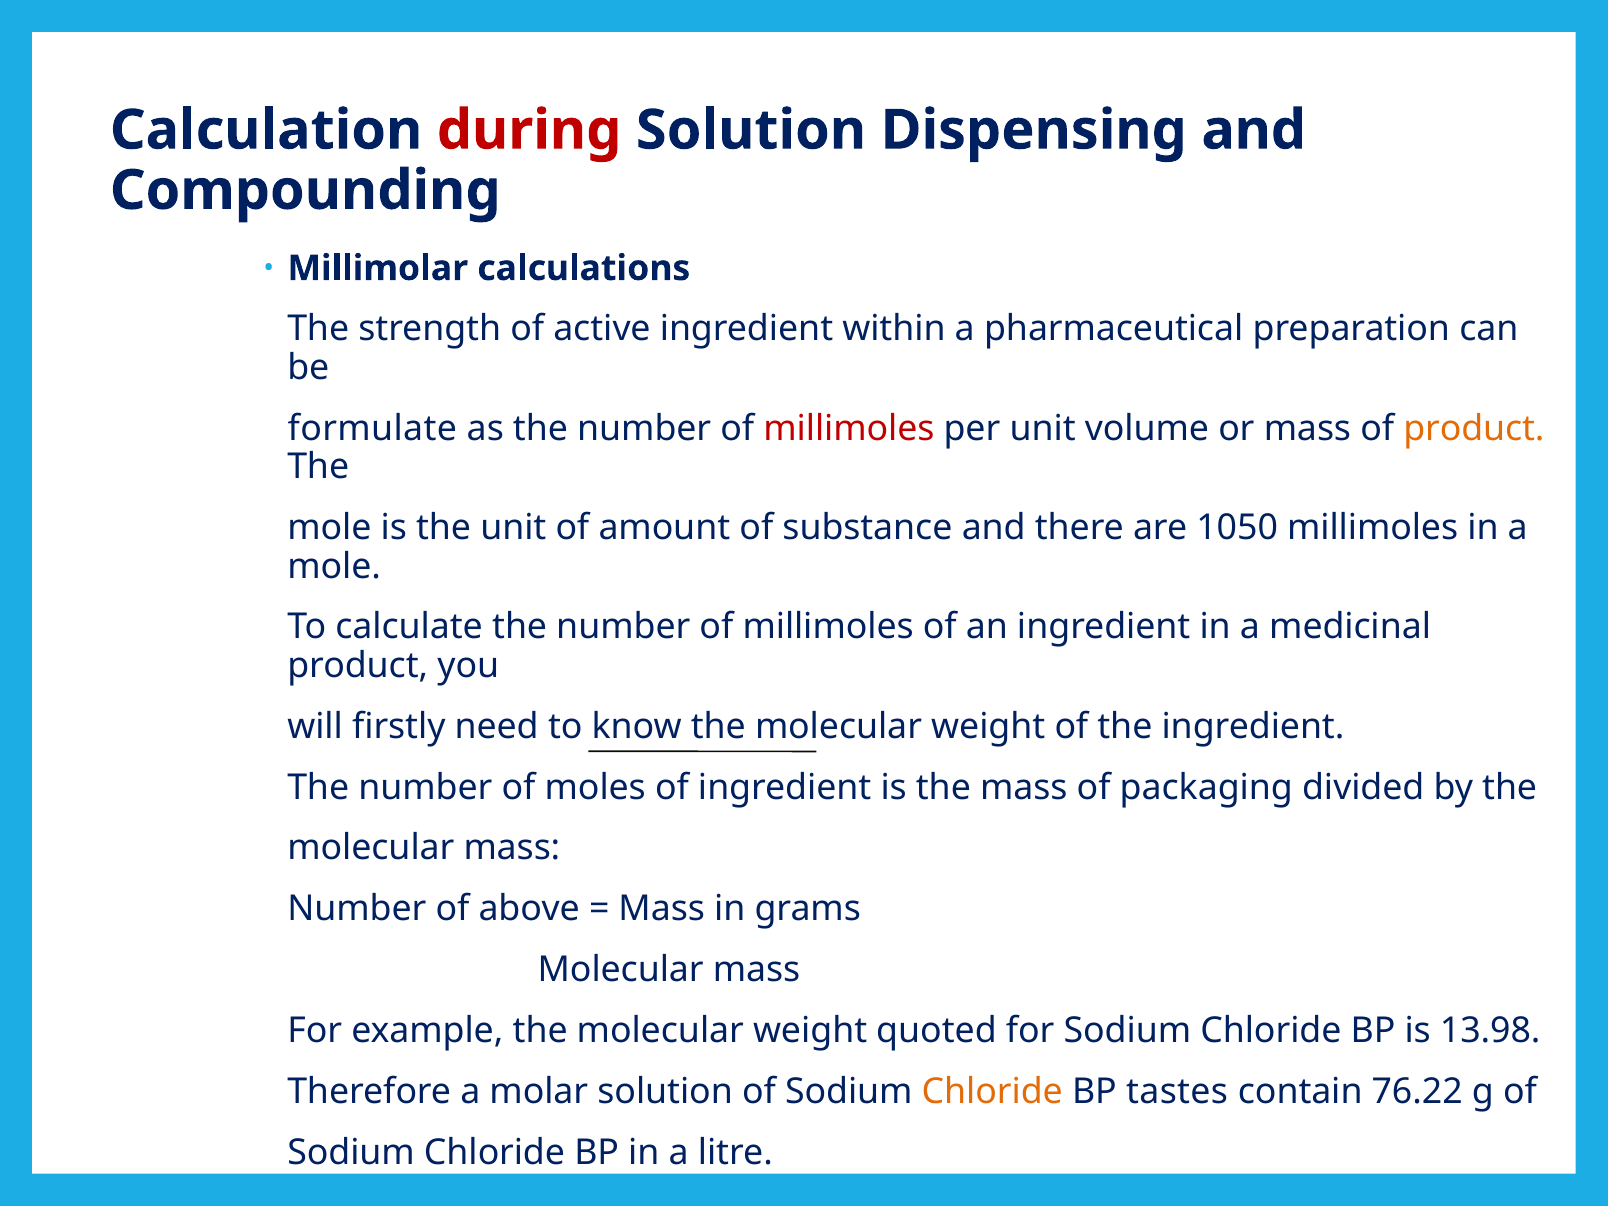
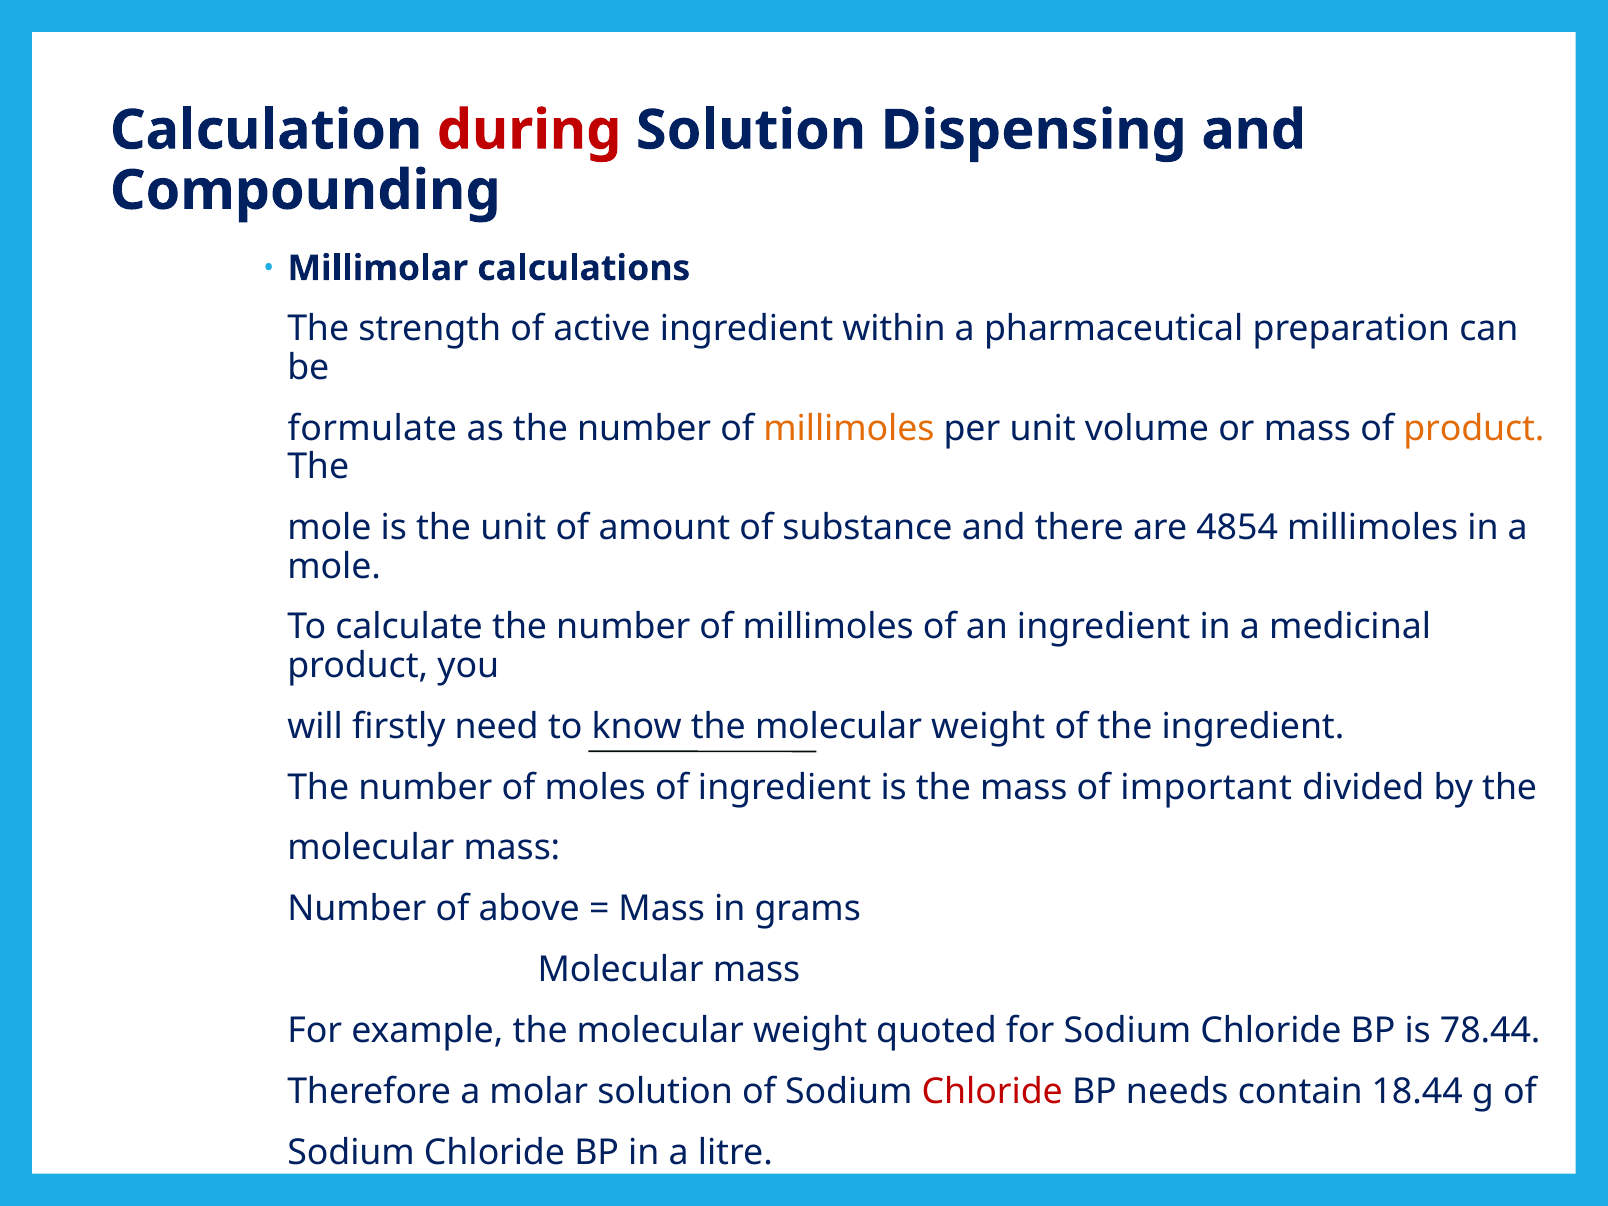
millimoles at (849, 428) colour: red -> orange
1050: 1050 -> 4854
packaging: packaging -> important
13.98: 13.98 -> 78.44
Chloride at (992, 1091) colour: orange -> red
tastes: tastes -> needs
76.22: 76.22 -> 18.44
